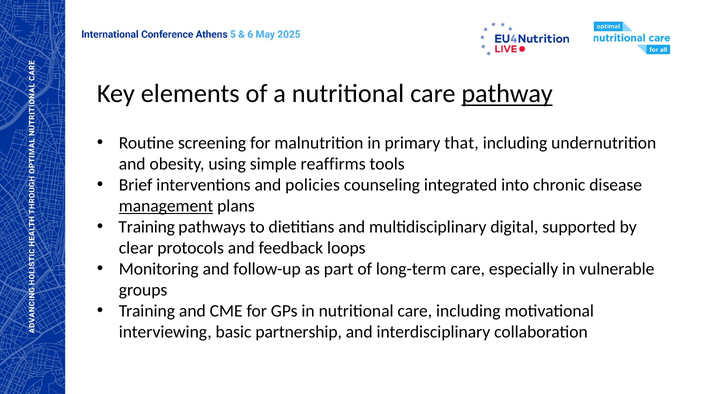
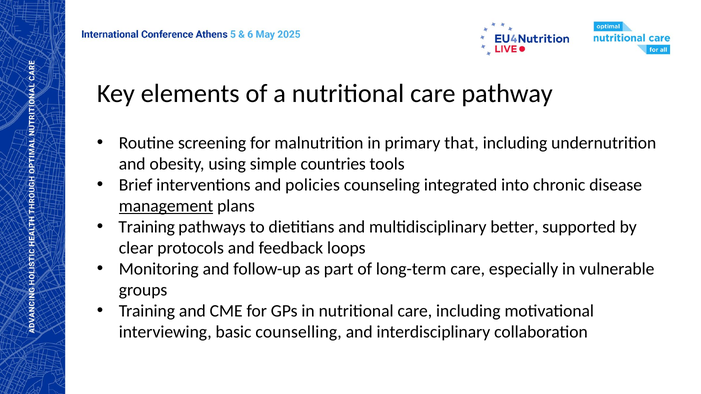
pathway underline: present -> none
reaffirms: reaffirms -> countries
digital: digital -> better
partnership: partnership -> counselling
